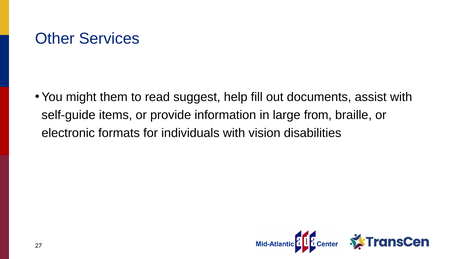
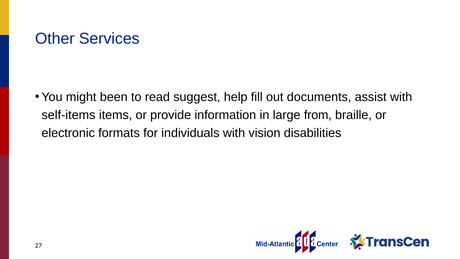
them: them -> been
self-guide: self-guide -> self-items
